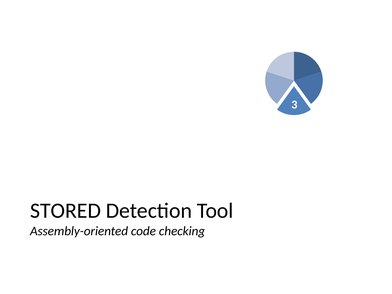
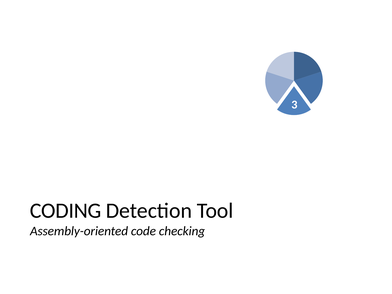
STORED: STORED -> CODING
